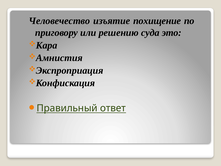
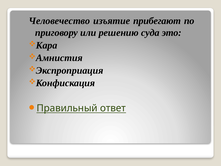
похищение: похищение -> прибегают
